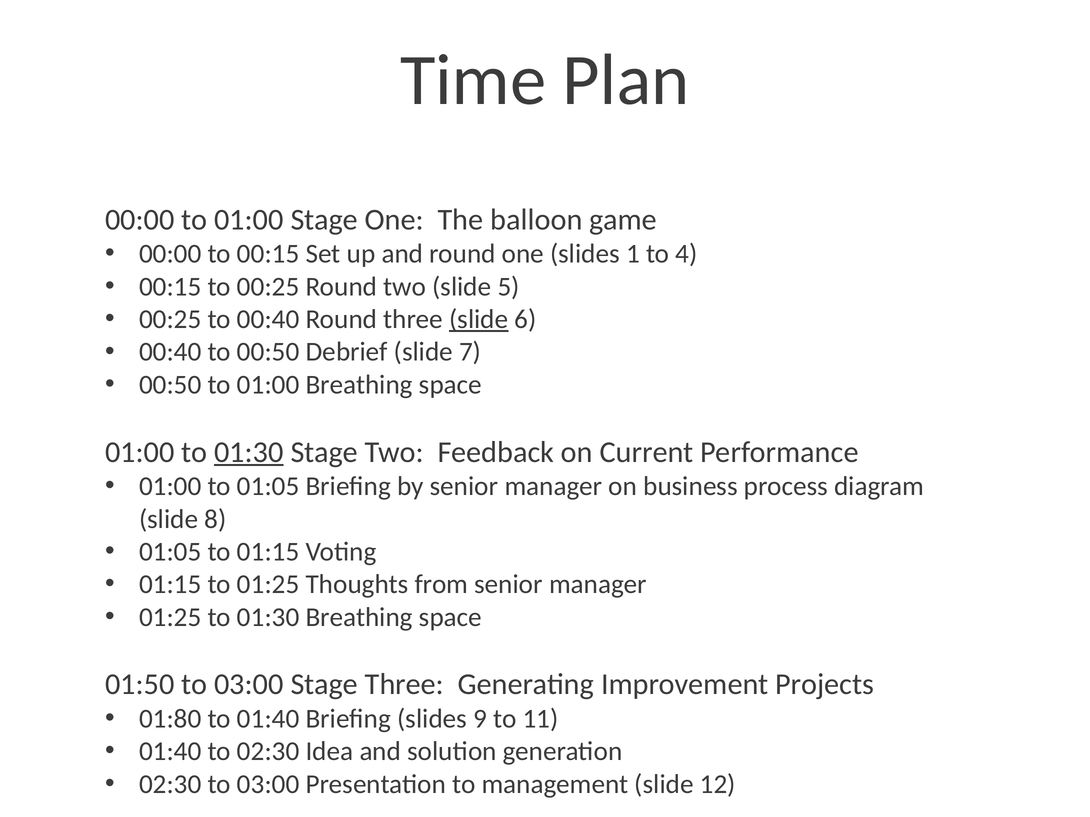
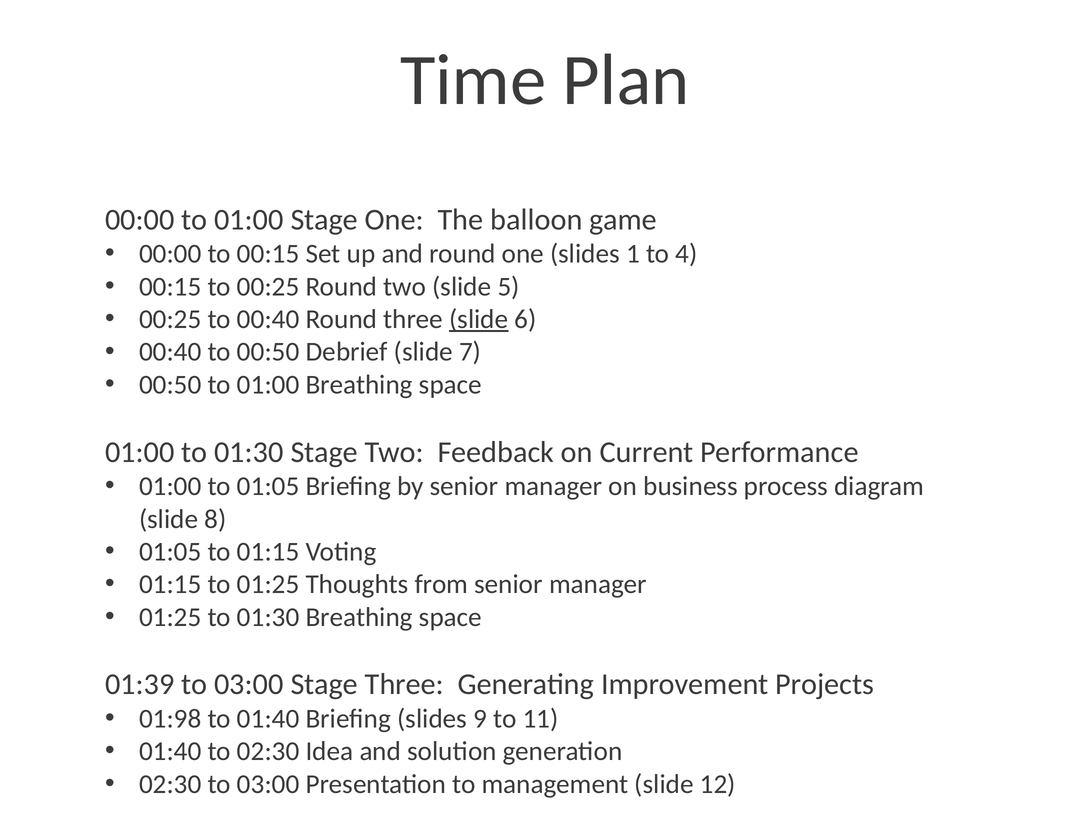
01:30 at (249, 452) underline: present -> none
01:50: 01:50 -> 01:39
01:80: 01:80 -> 01:98
